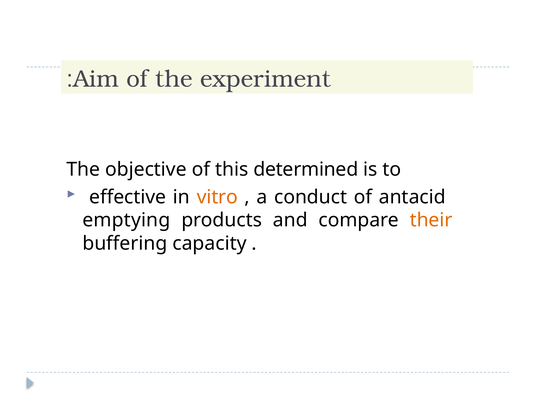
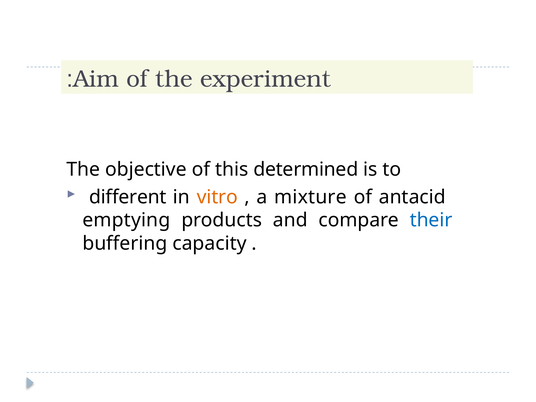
effective: effective -> different
conduct: conduct -> mixture
their colour: orange -> blue
